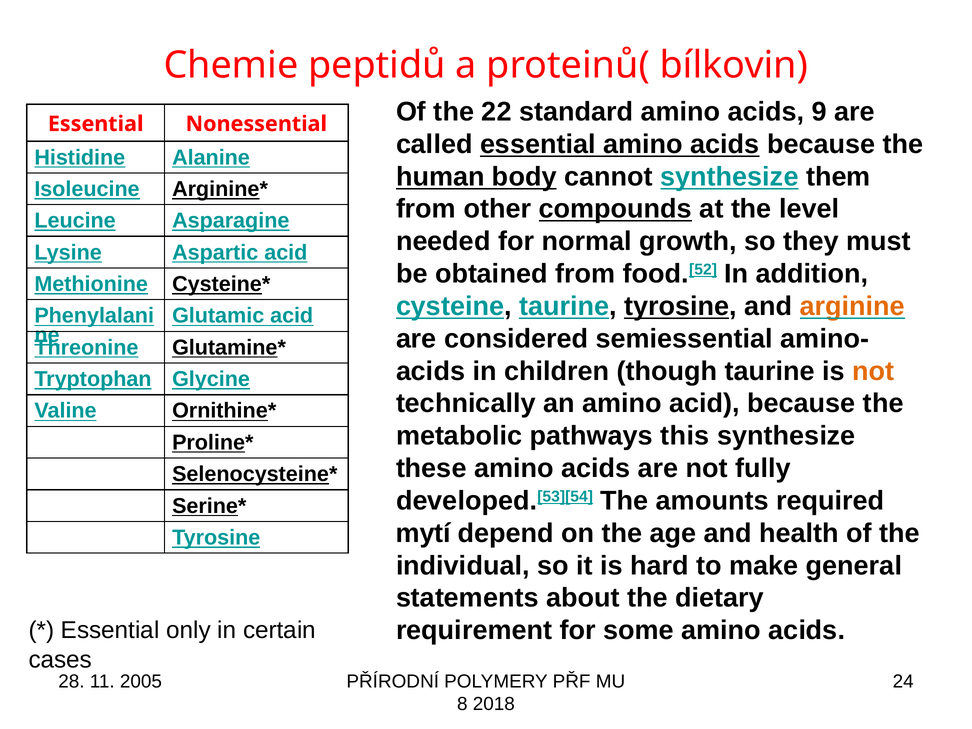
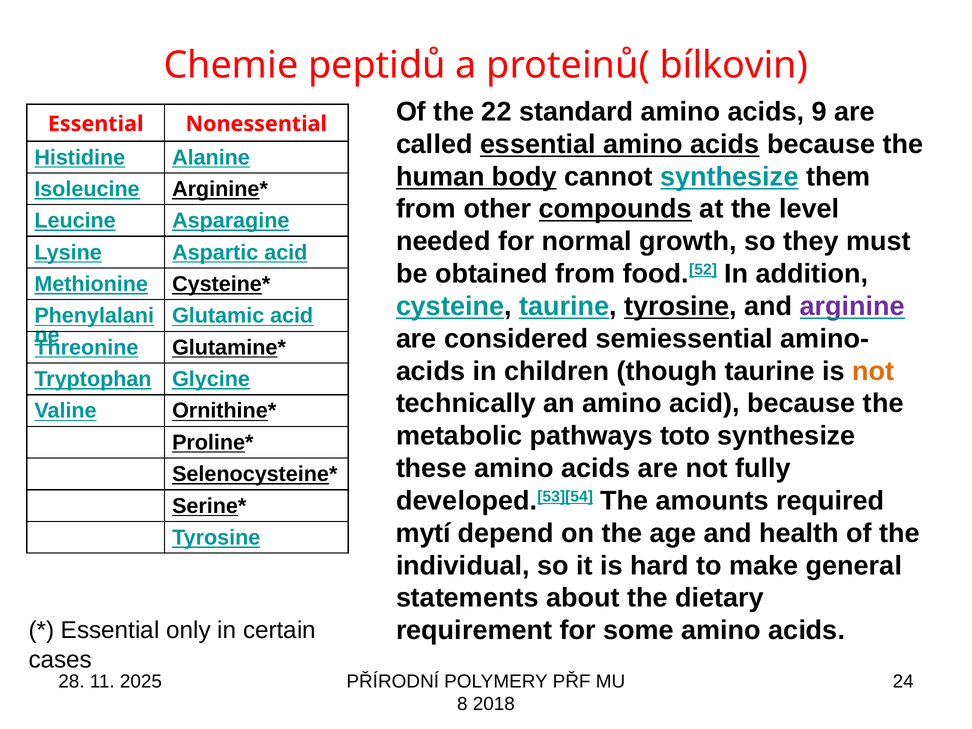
arginine colour: orange -> purple
this: this -> toto
2005: 2005 -> 2025
